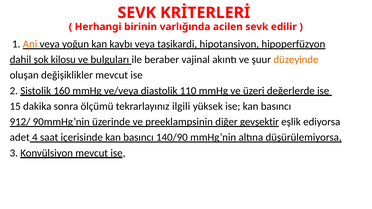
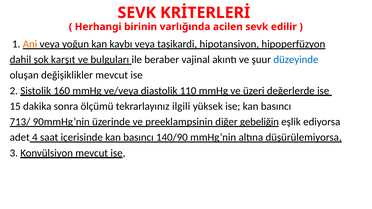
kilosu: kilosu -> karşıt
düzeyinde colour: orange -> blue
912/: 912/ -> 713/
gevşektir: gevşektir -> gebeliğin
